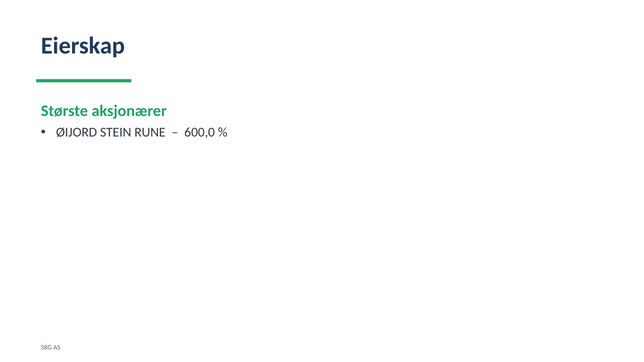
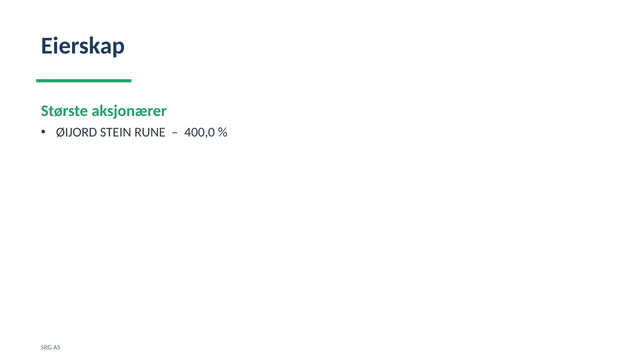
600,0: 600,0 -> 400,0
